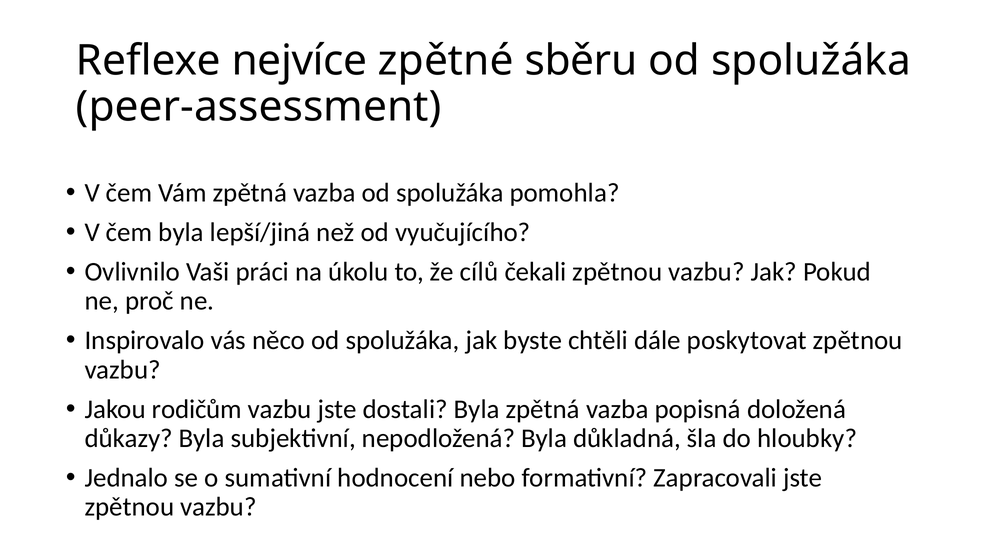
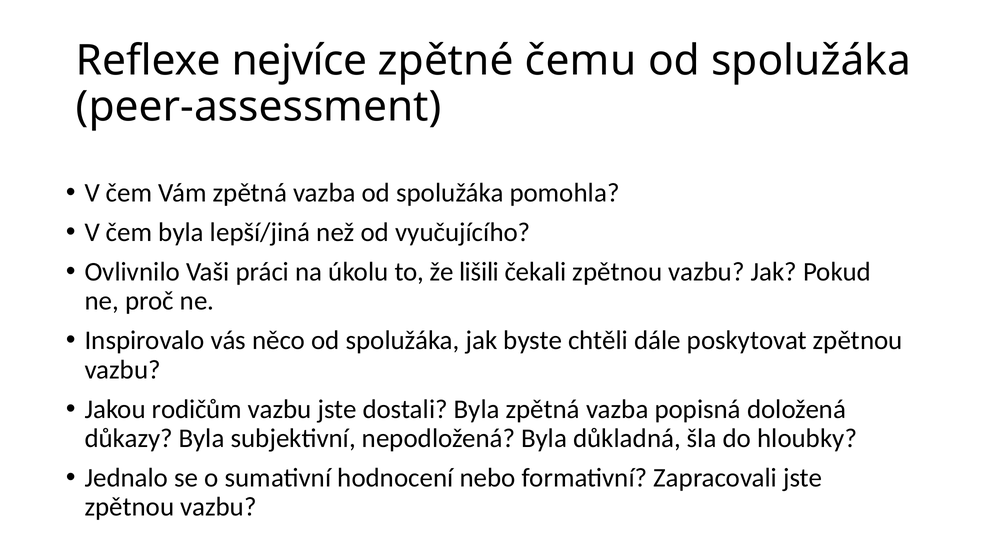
sběru: sběru -> čemu
cílů: cílů -> lišili
